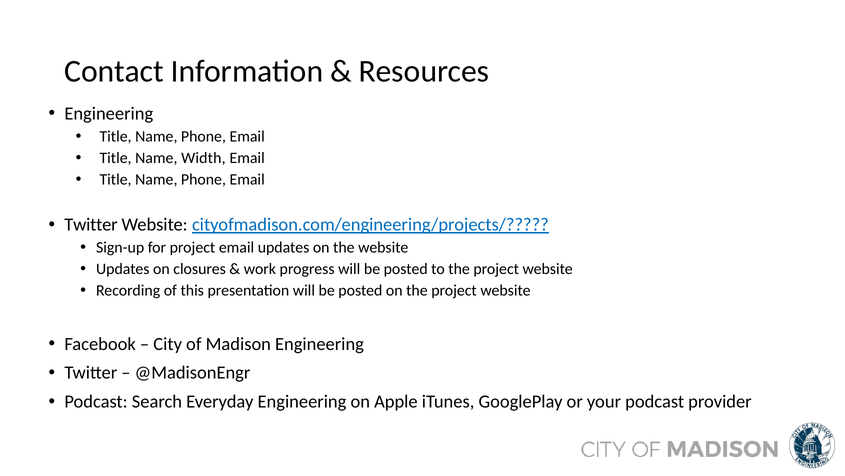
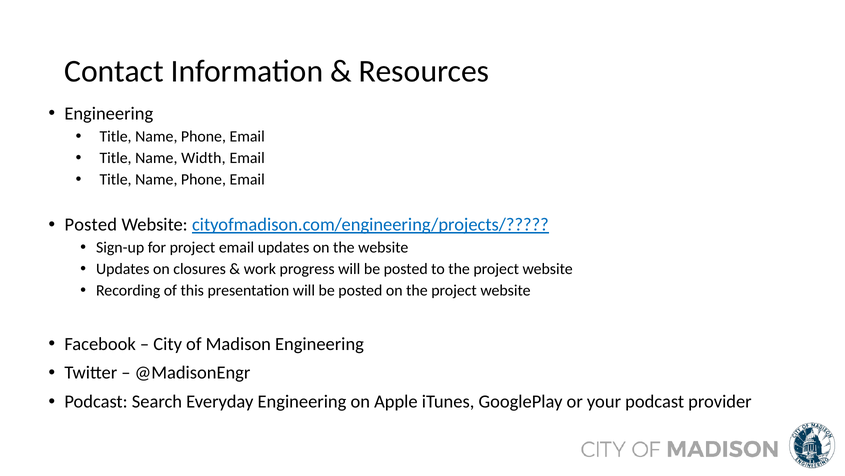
Twitter at (91, 224): Twitter -> Posted
